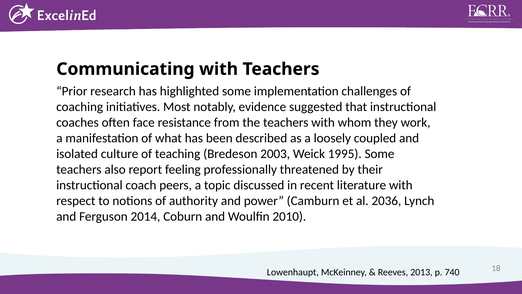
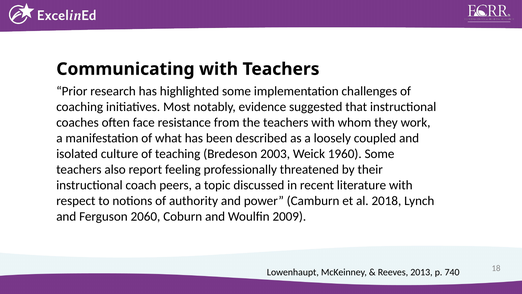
1995: 1995 -> 1960
2036: 2036 -> 2018
2014: 2014 -> 2060
2010: 2010 -> 2009
